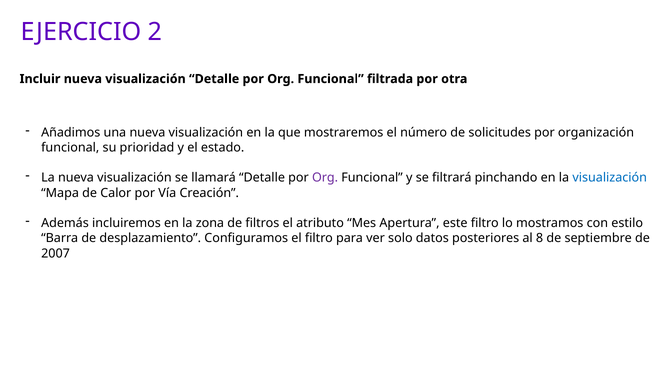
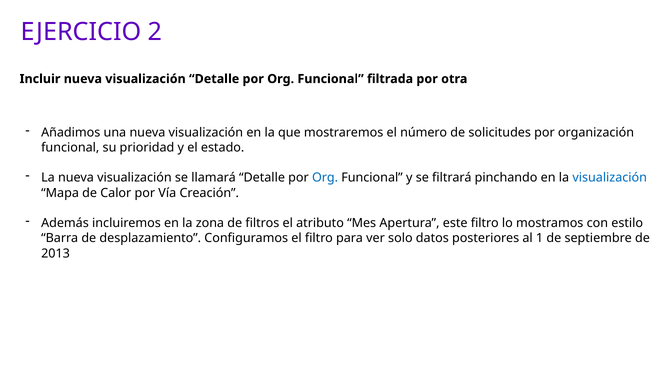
Org at (325, 178) colour: purple -> blue
8: 8 -> 1
2007: 2007 -> 2013
